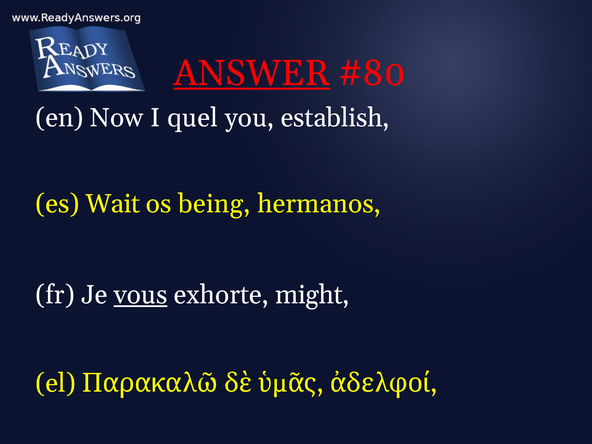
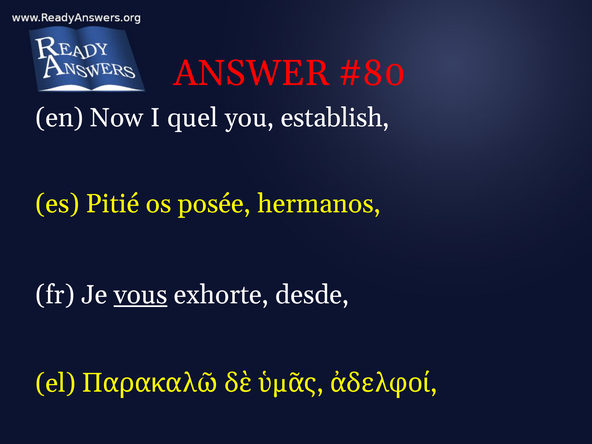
ANSWER underline: present -> none
Wait: Wait -> Pitié
being: being -> posée
might: might -> desde
